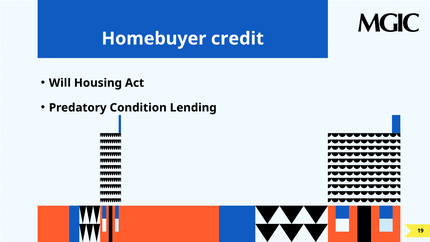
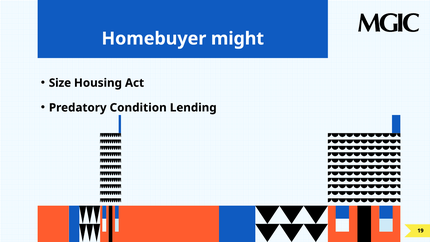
credit: credit -> might
Will: Will -> Size
